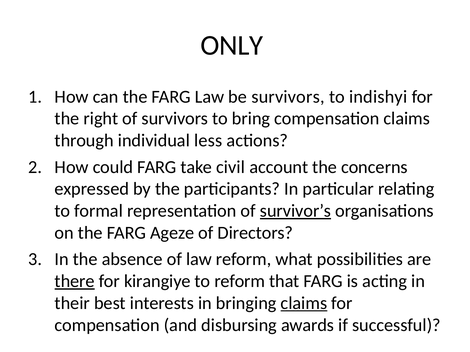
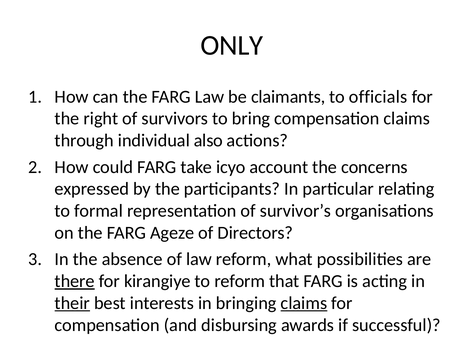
be survivors: survivors -> claimants
indishyi: indishyi -> officials
less: less -> also
civil: civil -> icyo
survivor’s underline: present -> none
their underline: none -> present
